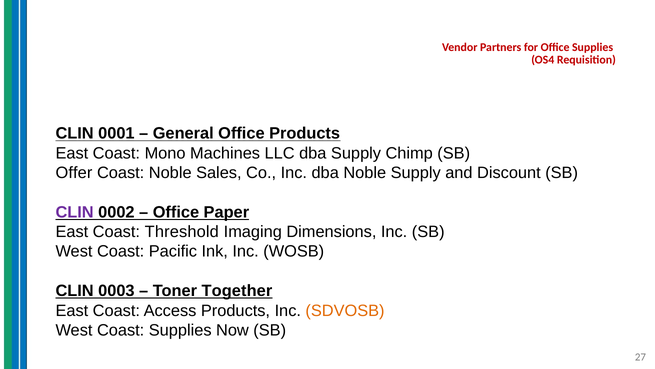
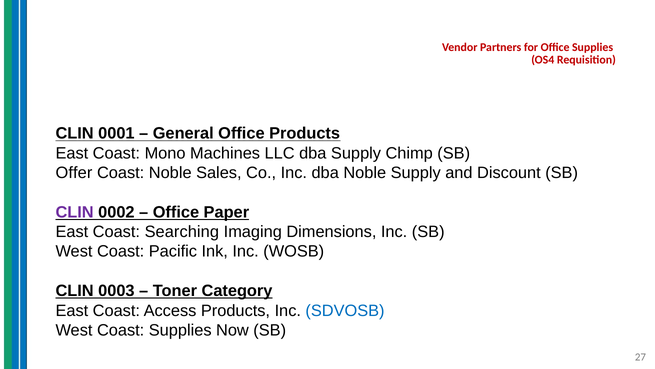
Threshold: Threshold -> Searching
Together: Together -> Category
SDVOSB colour: orange -> blue
